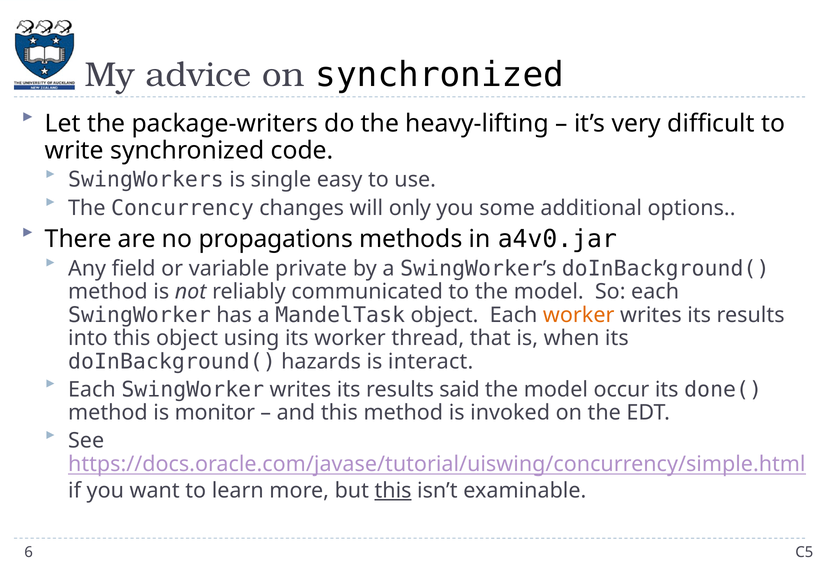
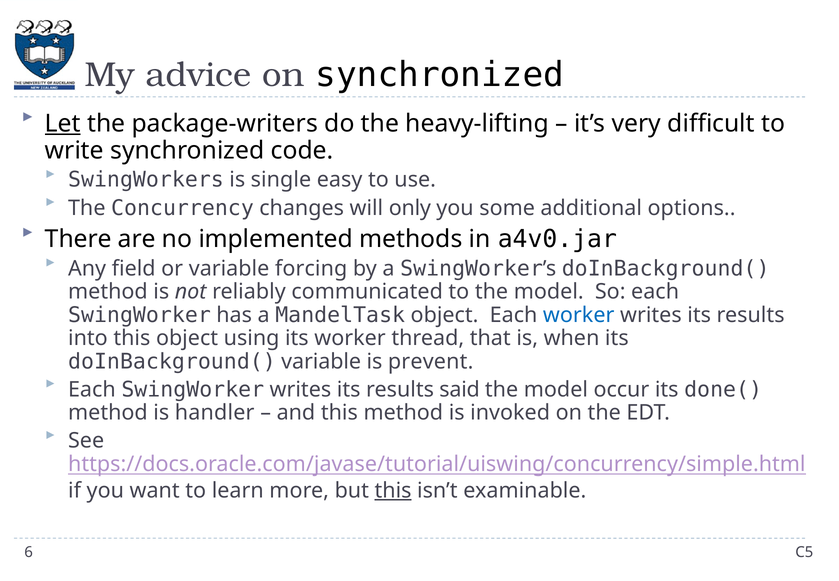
Let underline: none -> present
propagations: propagations -> implemented
private: private -> forcing
worker at (579, 315) colour: orange -> blue
doInBackground( hazards: hazards -> variable
interact: interact -> prevent
monitor: monitor -> handler
